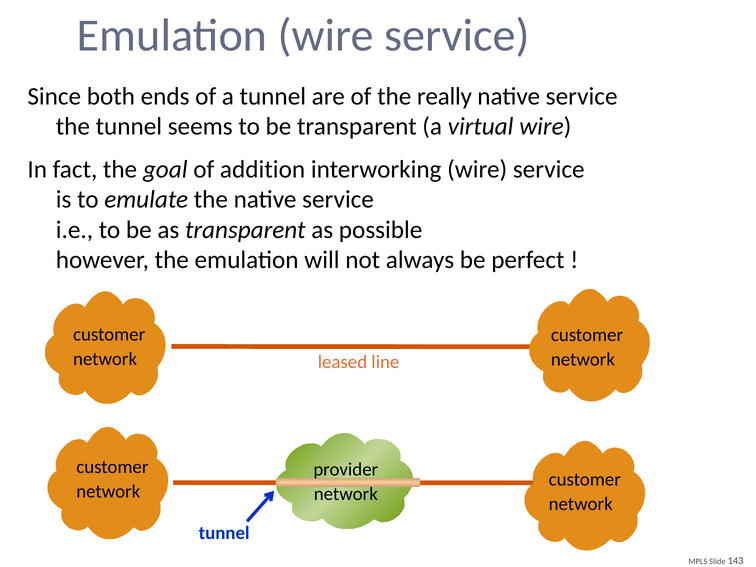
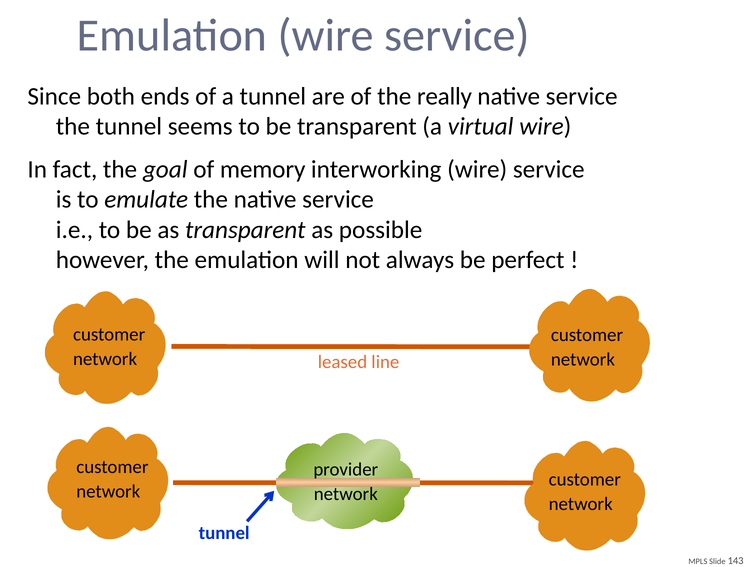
addition: addition -> memory
